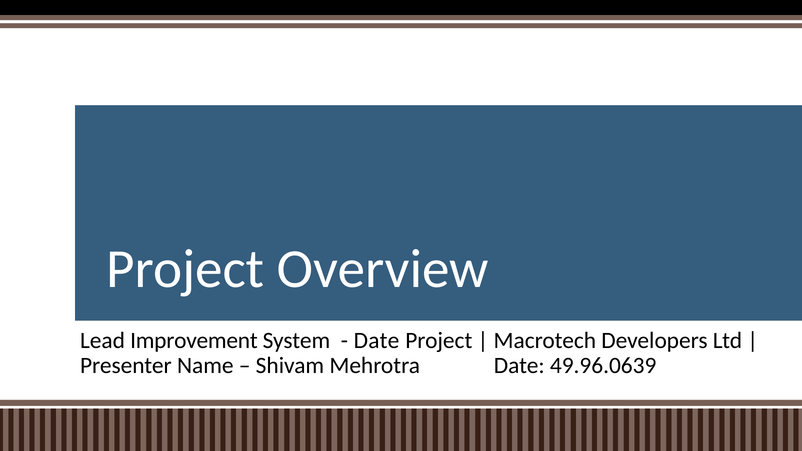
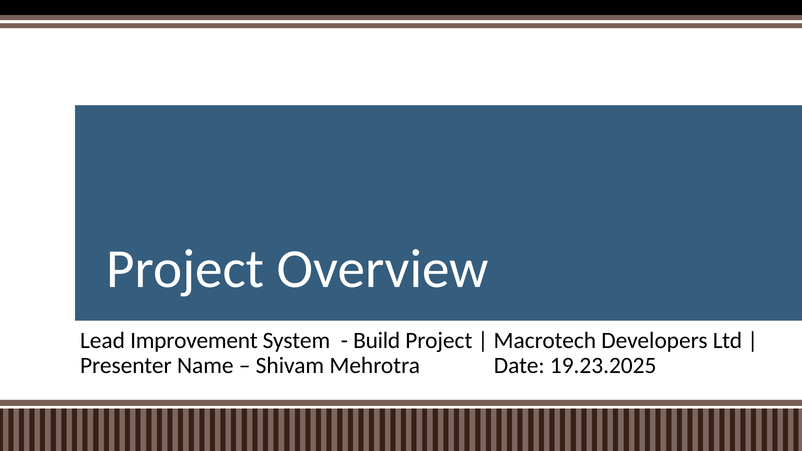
Date at (377, 341): Date -> Build
49.96.0639: 49.96.0639 -> 19.23.2025
